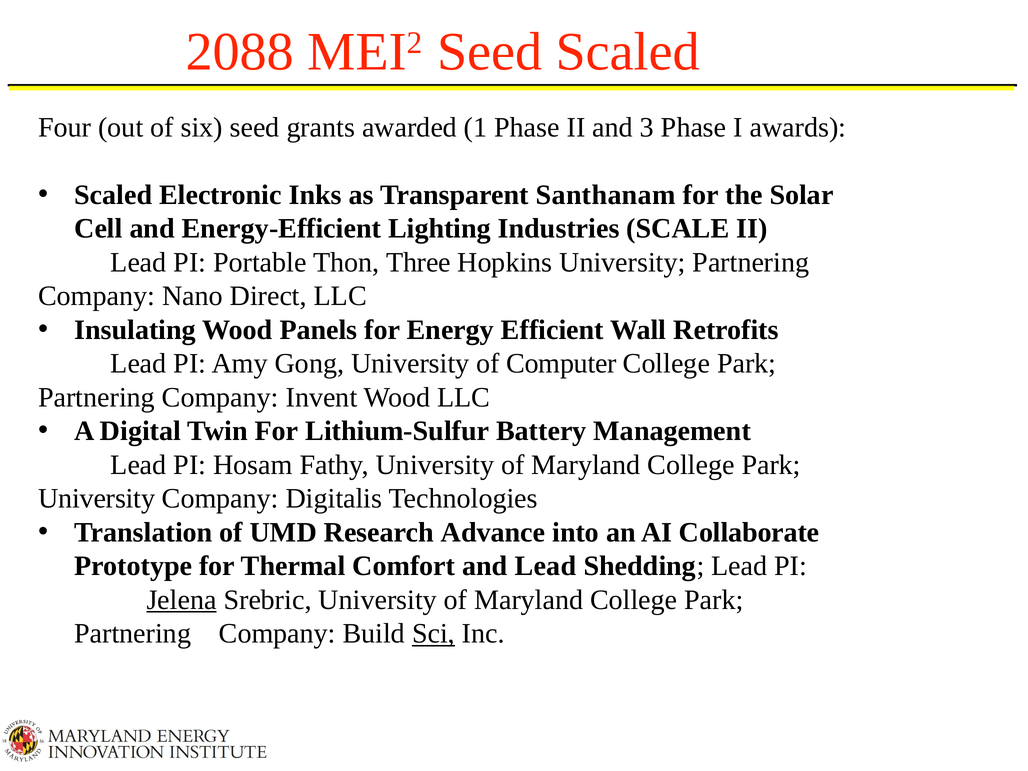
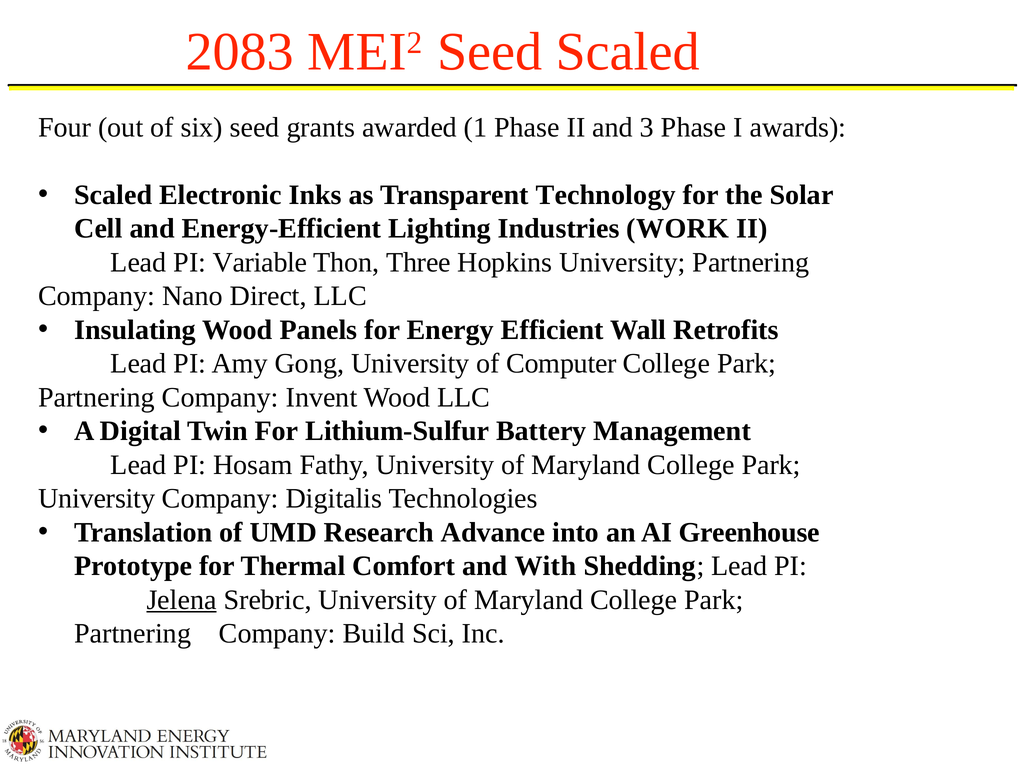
2088: 2088 -> 2083
Santhanam: Santhanam -> Technology
SCALE: SCALE -> WORK
Portable: Portable -> Variable
Collaborate: Collaborate -> Greenhouse
and Lead: Lead -> With
Sci underline: present -> none
